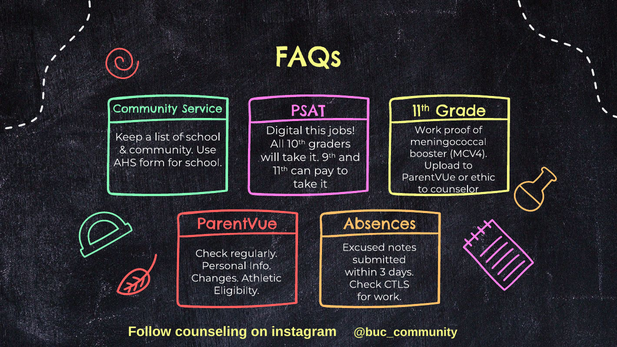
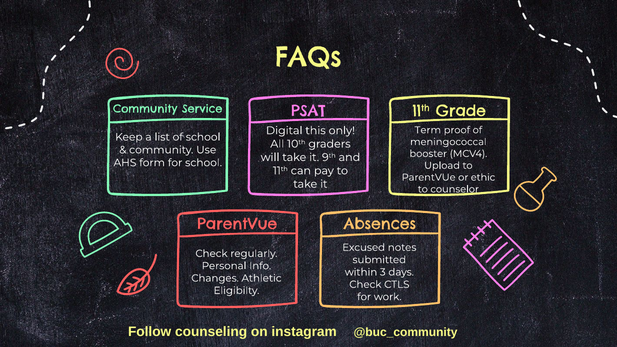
Work at (428, 130): Work -> Term
jobs: jobs -> only
